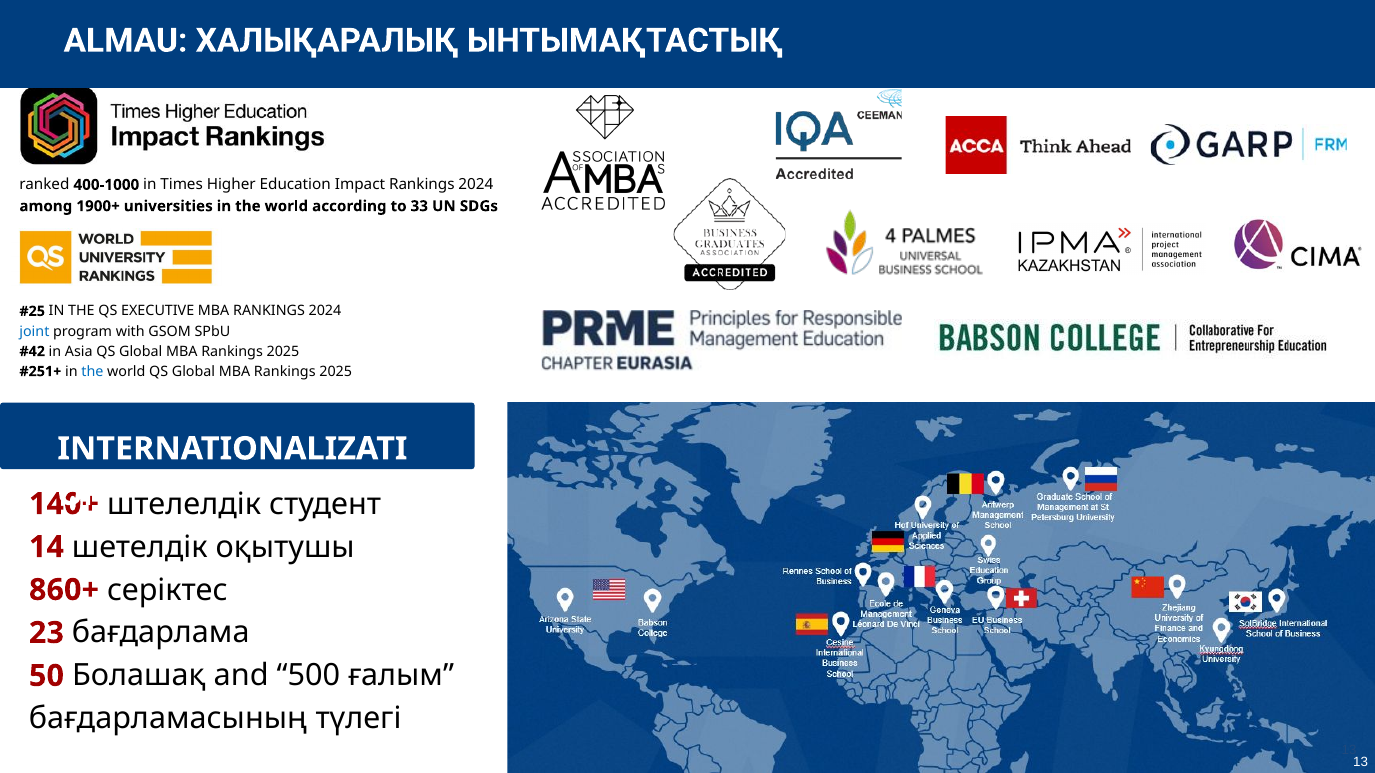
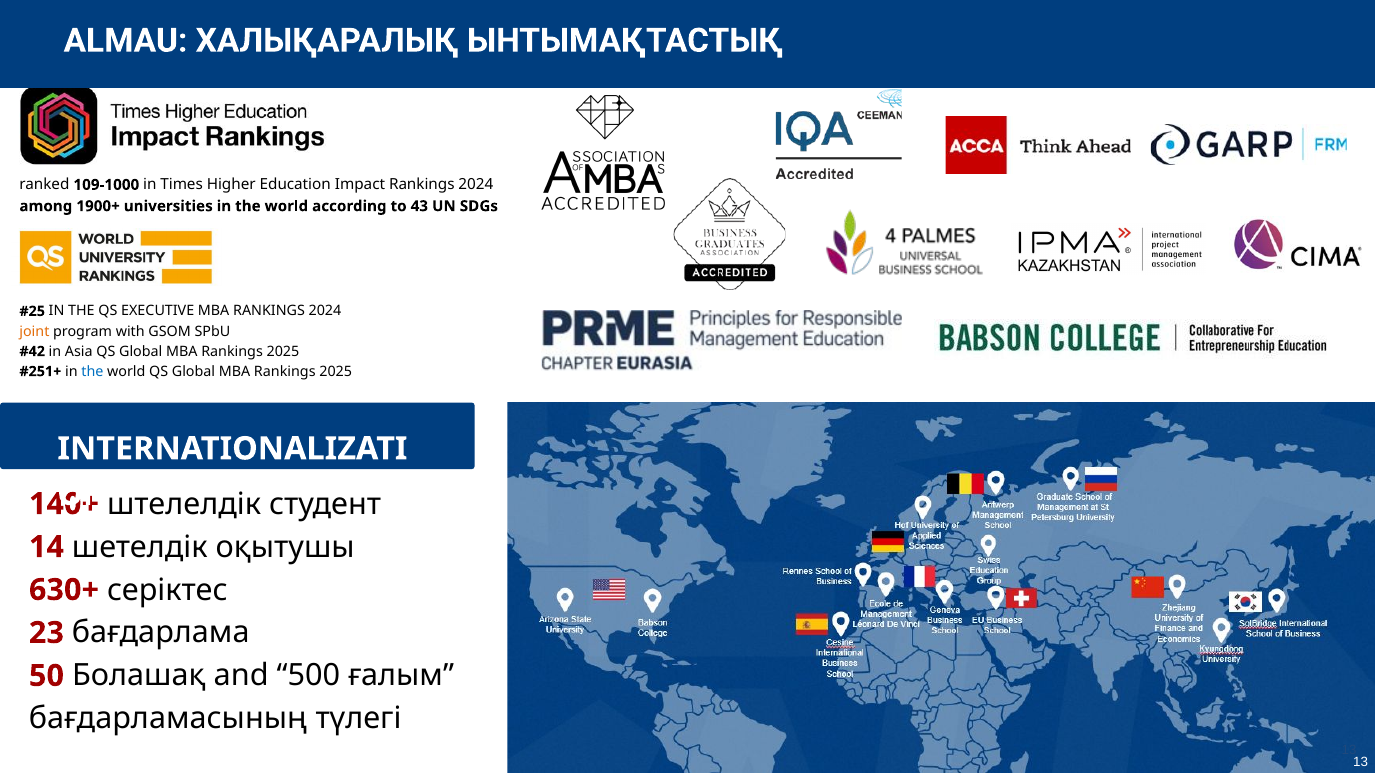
400-1000: 400-1000 -> 109-1000
33: 33 -> 43
joint colour: blue -> orange
860+: 860+ -> 630+
